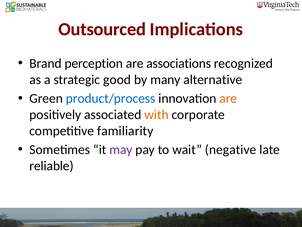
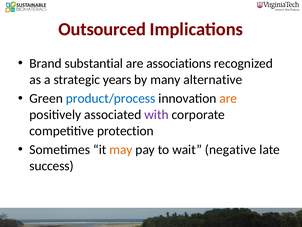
perception: perception -> substantial
good: good -> years
with colour: orange -> purple
familiarity: familiarity -> protection
may colour: purple -> orange
reliable: reliable -> success
